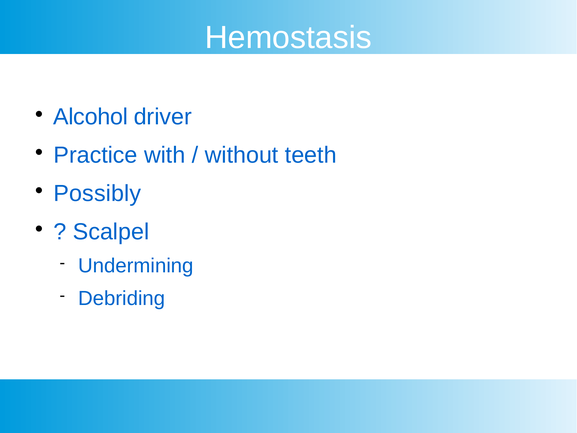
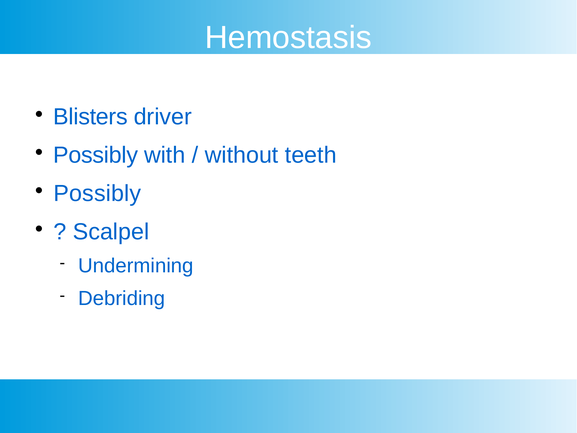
Alcohol: Alcohol -> Blisters
Practice at (96, 155): Practice -> Possibly
